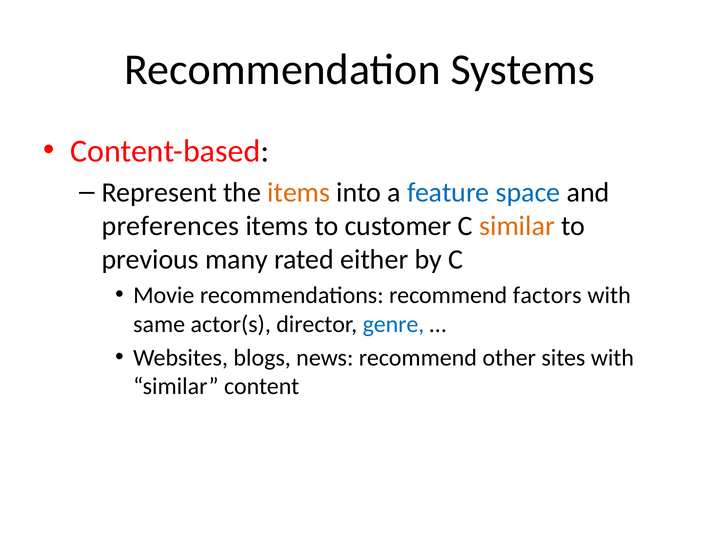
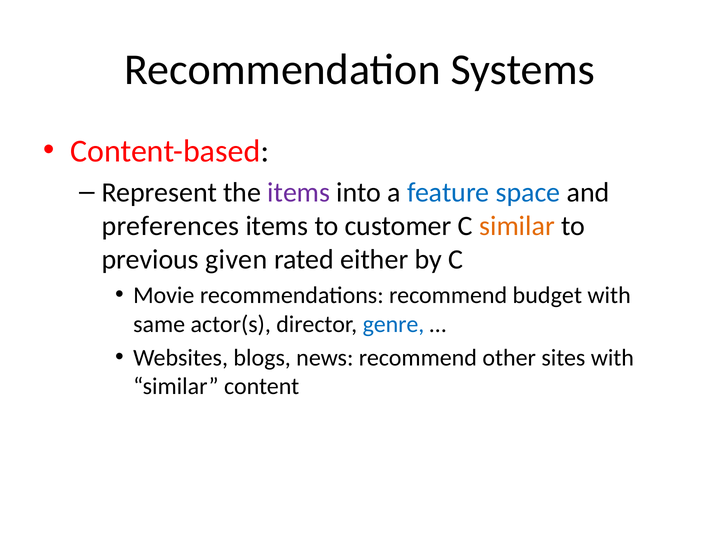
items at (299, 192) colour: orange -> purple
many: many -> given
factors: factors -> budget
